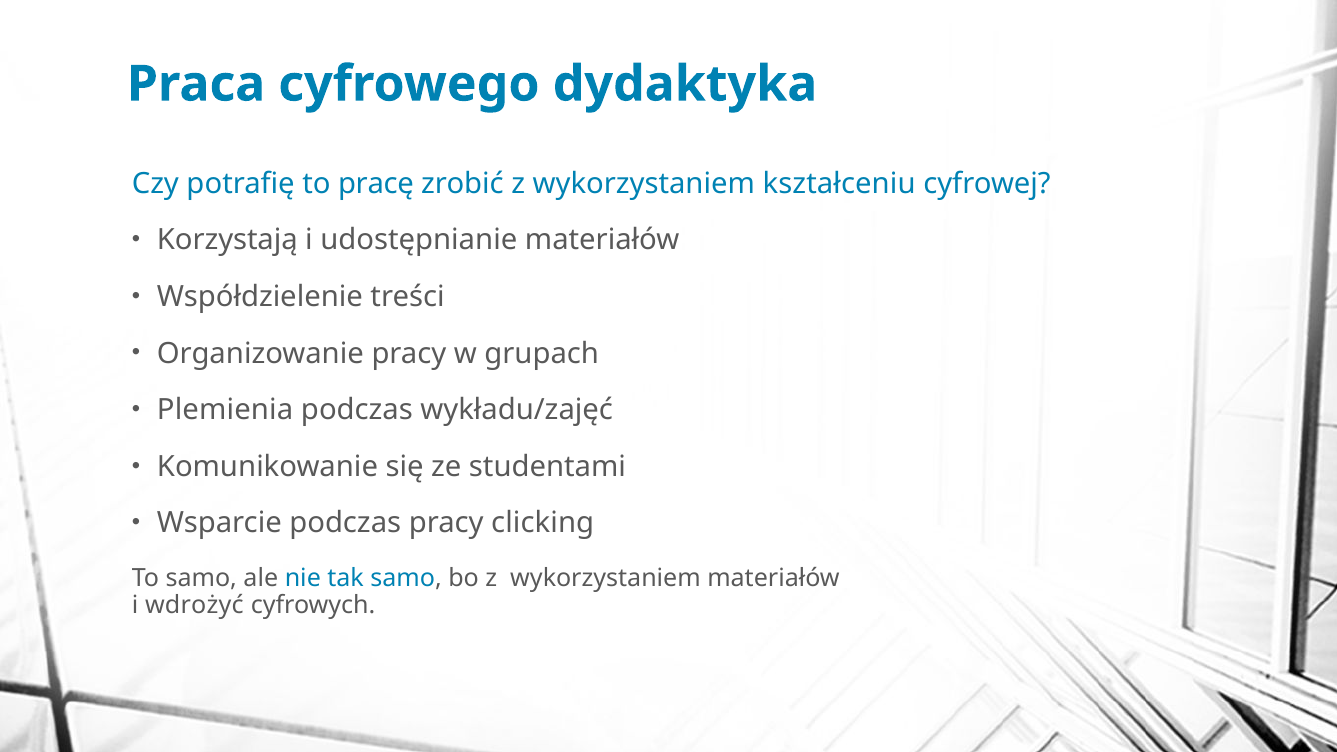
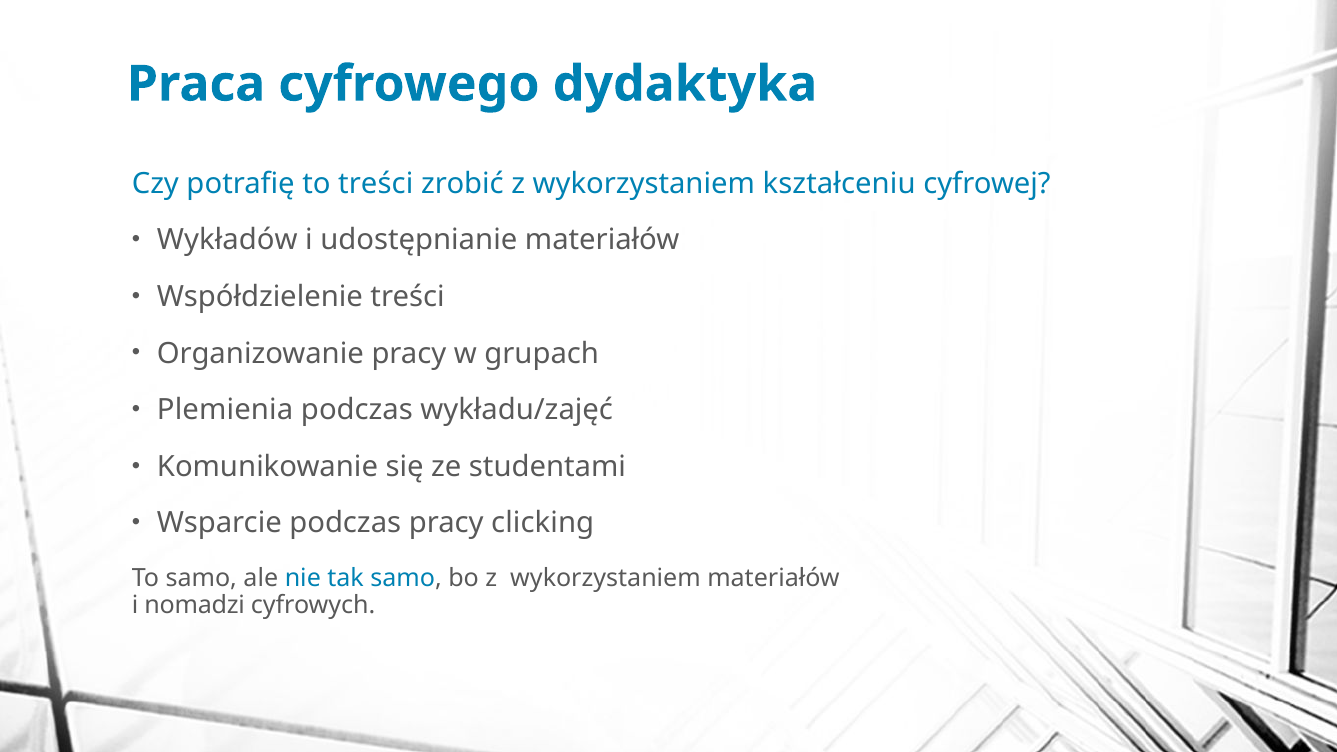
to pracę: pracę -> treści
Korzystają: Korzystają -> Wykładów
wdrożyć: wdrożyć -> nomadzi
